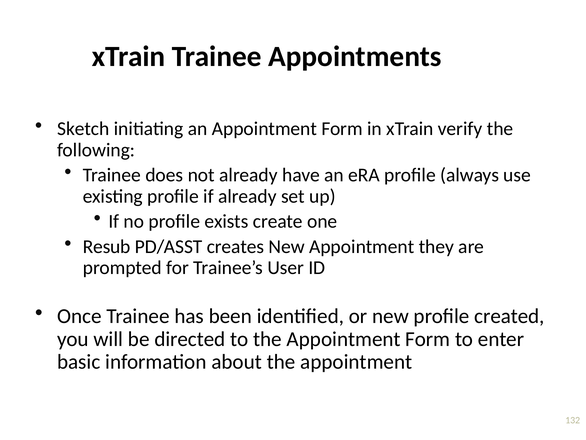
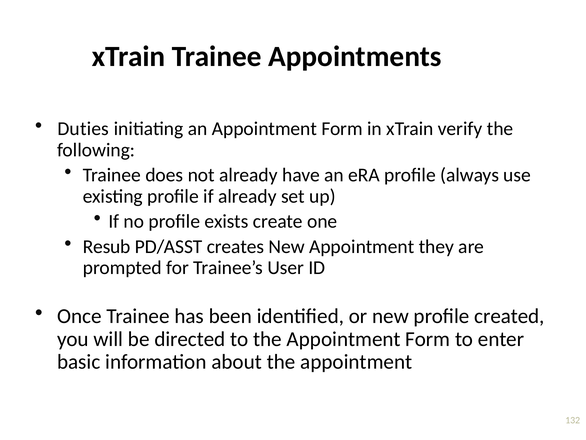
Sketch: Sketch -> Duties
